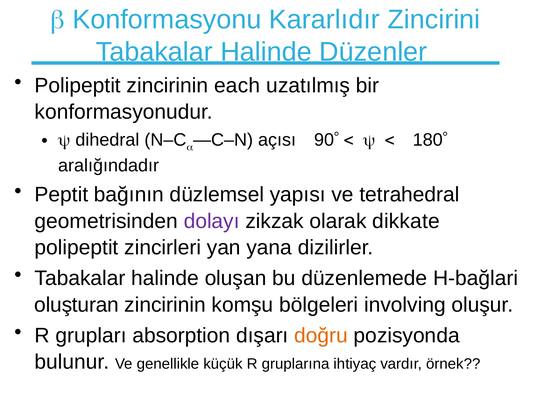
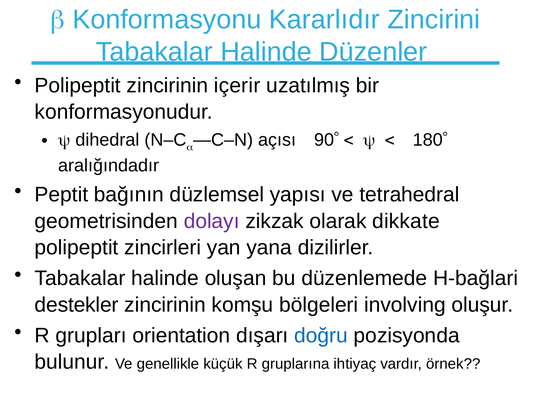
each: each -> içerir
oluşturan: oluşturan -> destekler
absorption: absorption -> orientation
doğru colour: orange -> blue
